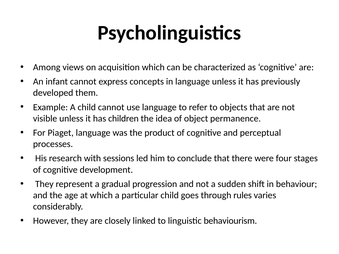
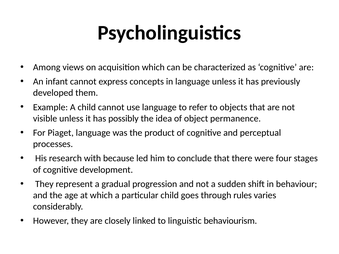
children: children -> possibly
sessions: sessions -> because
